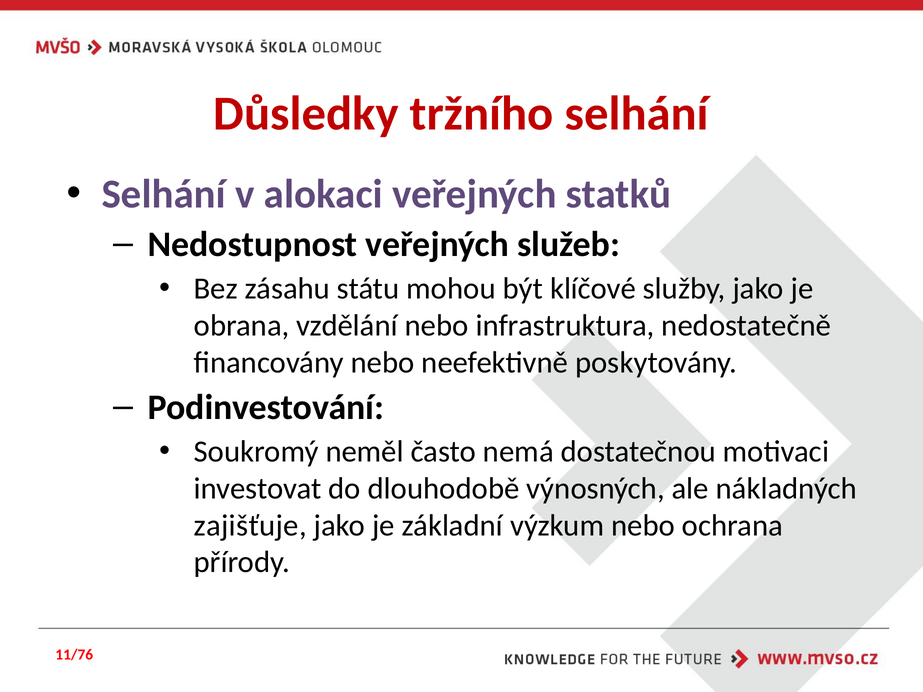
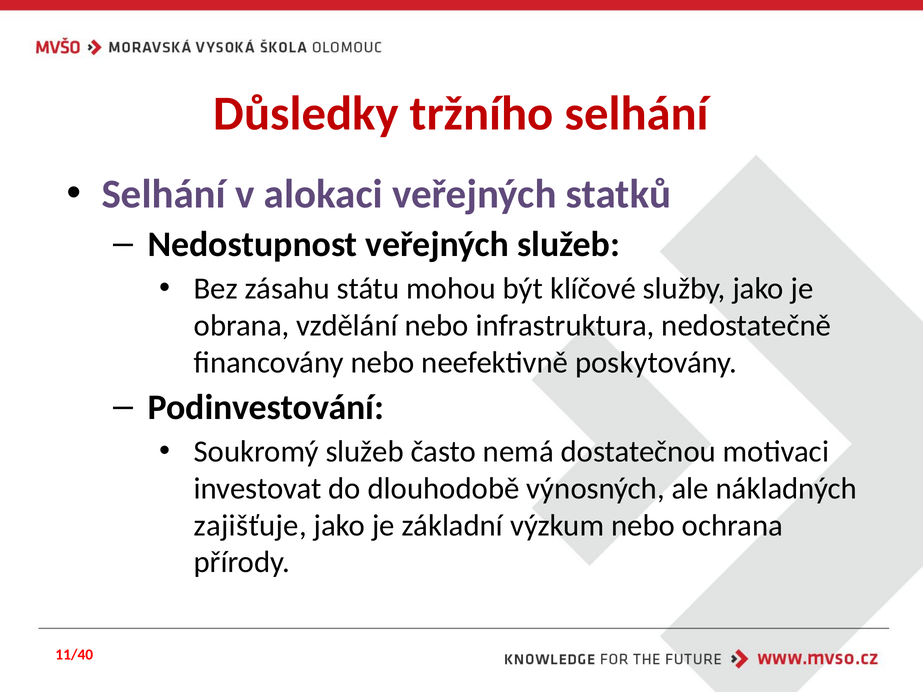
Soukromý neměl: neměl -> služeb
11/76: 11/76 -> 11/40
